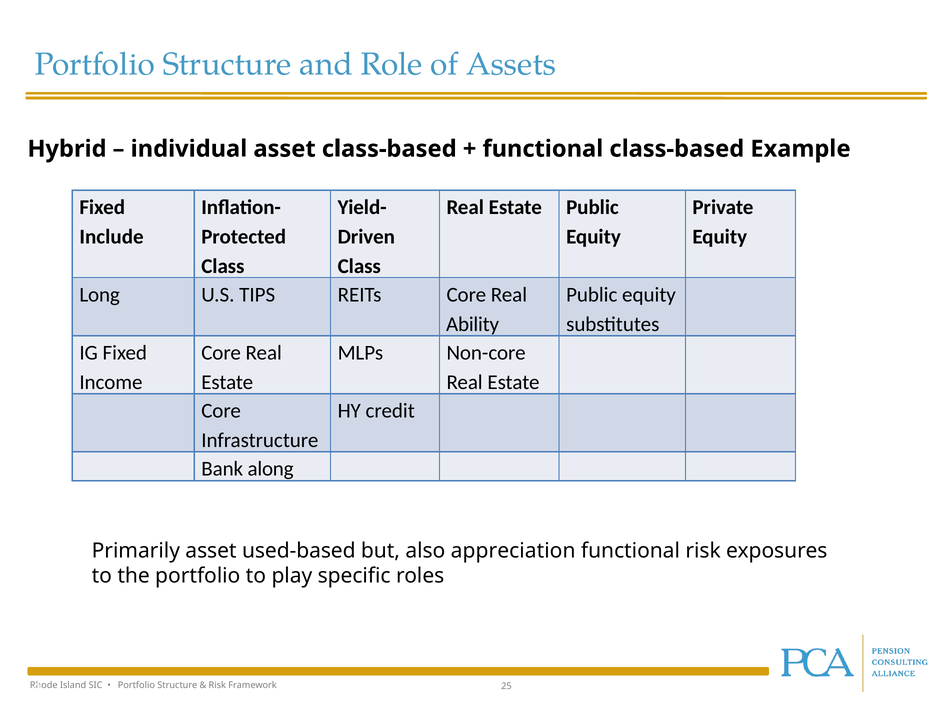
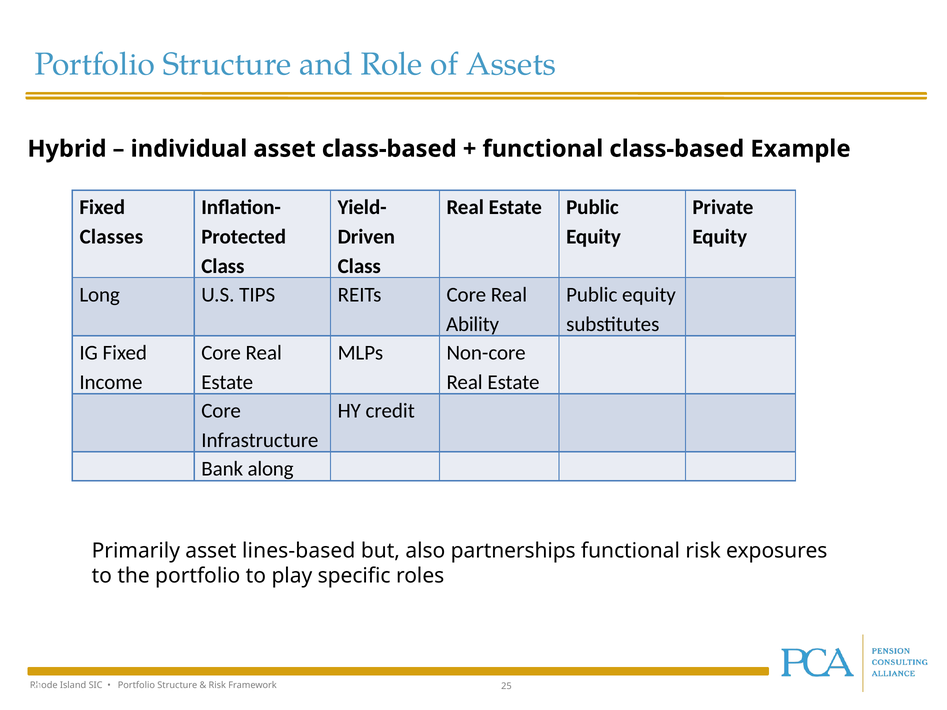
Include: Include -> Classes
used-based: used-based -> lines-based
appreciation: appreciation -> partnerships
